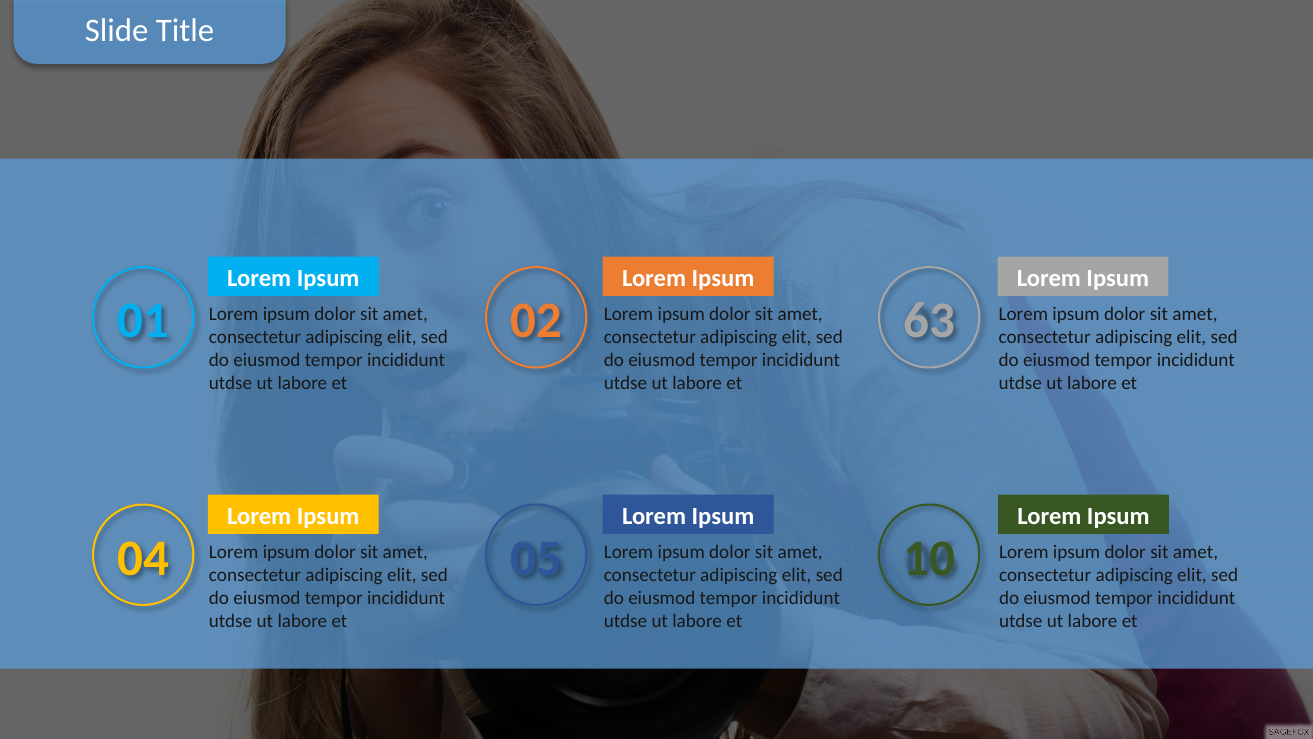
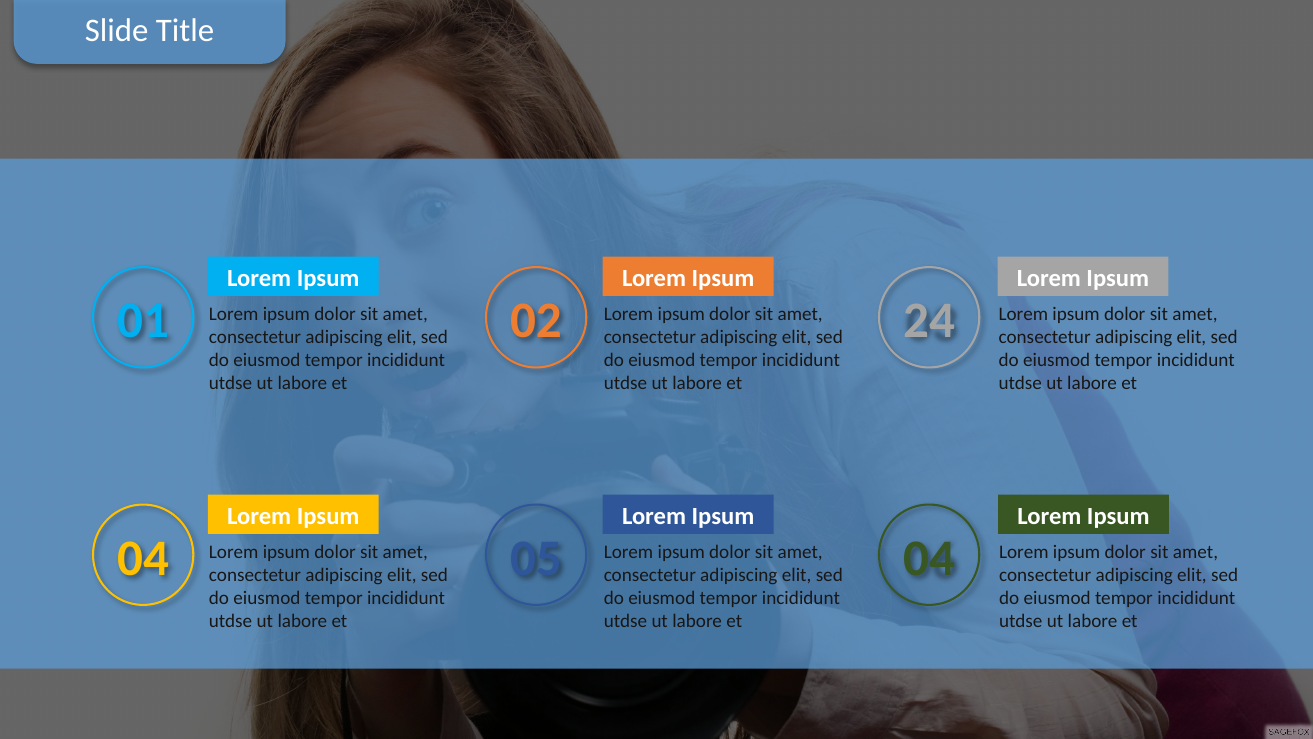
63: 63 -> 24
05 10: 10 -> 04
